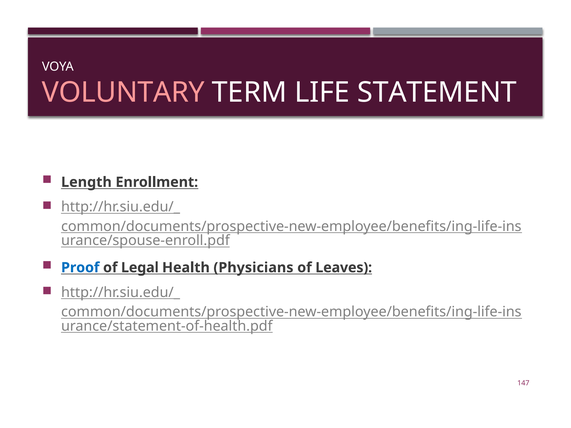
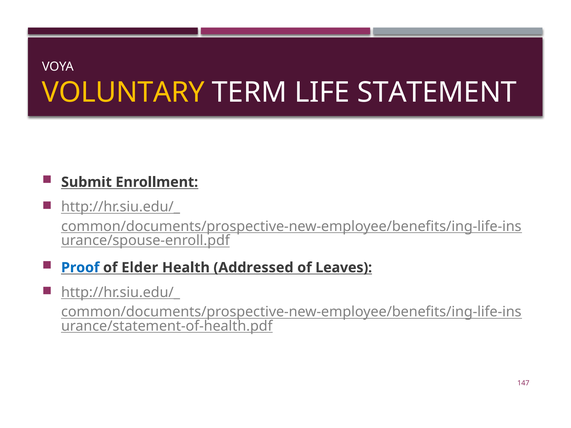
VOLUNTARY colour: pink -> yellow
Length: Length -> Submit
Legal: Legal -> Elder
Physicians: Physicians -> Addressed
